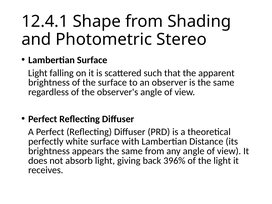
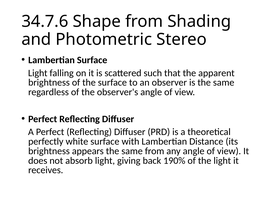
12.4.1: 12.4.1 -> 34.7.6
396%: 396% -> 190%
